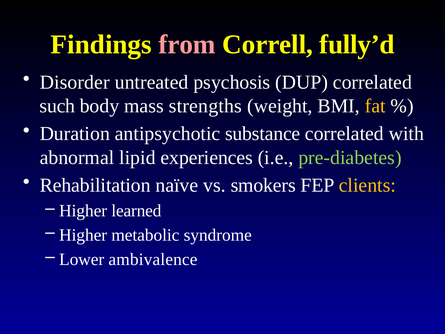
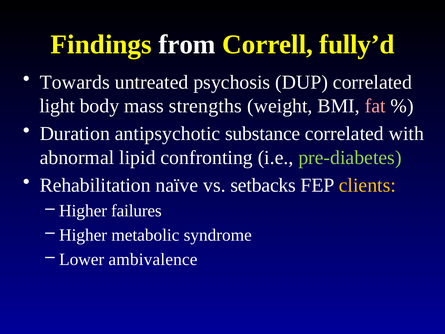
from colour: pink -> white
Disorder: Disorder -> Towards
such: such -> light
fat colour: yellow -> pink
experiences: experiences -> confronting
smokers: smokers -> setbacks
learned: learned -> failures
